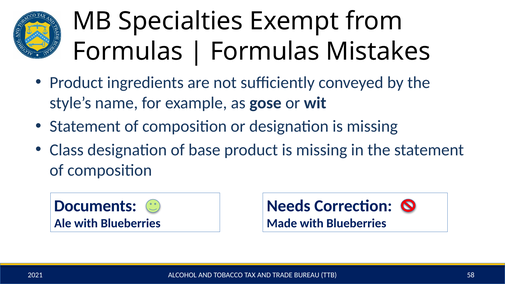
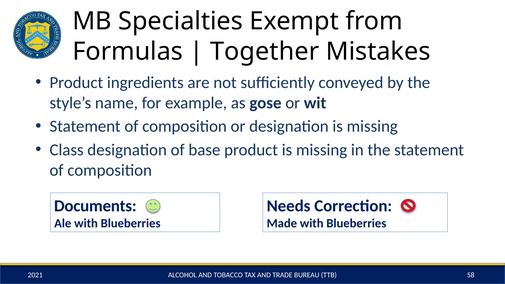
Formulas at (265, 52): Formulas -> Together
